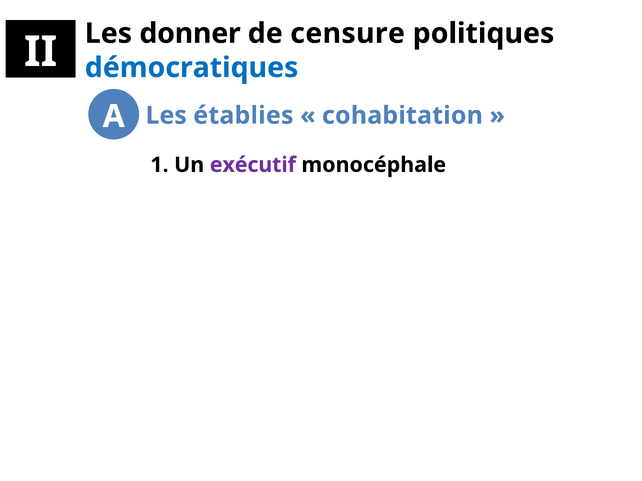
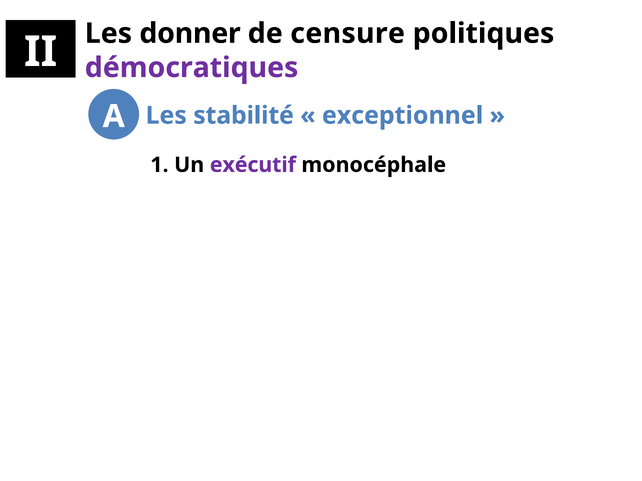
démocratiques colour: blue -> purple
établies: établies -> stabilité
cohabitation: cohabitation -> exceptionnel
